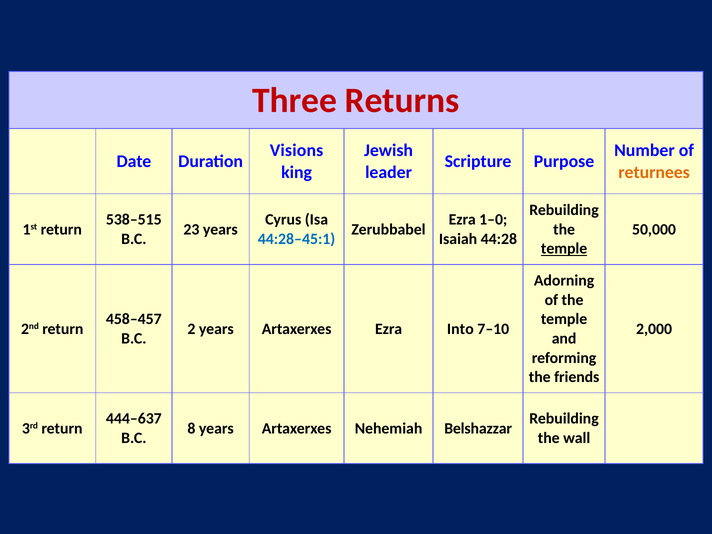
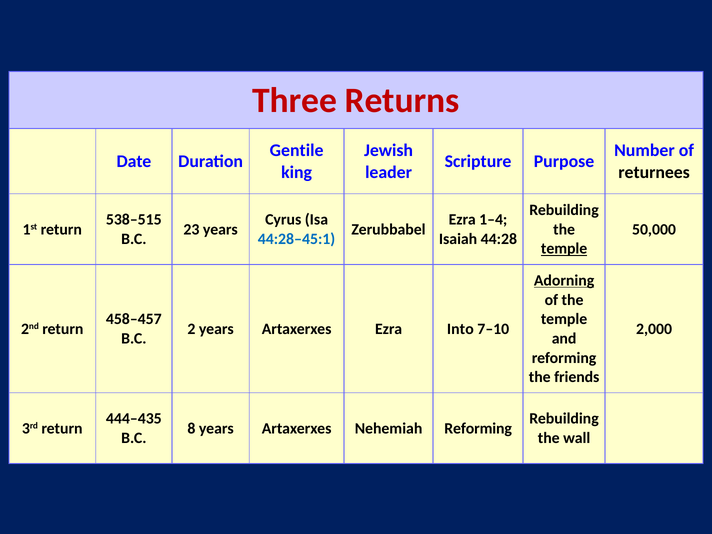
Visions: Visions -> Gentile
returnees colour: orange -> black
1–0: 1–0 -> 1–4
Adorning underline: none -> present
444–637: 444–637 -> 444–435
Nehemiah Belshazzar: Belshazzar -> Reforming
